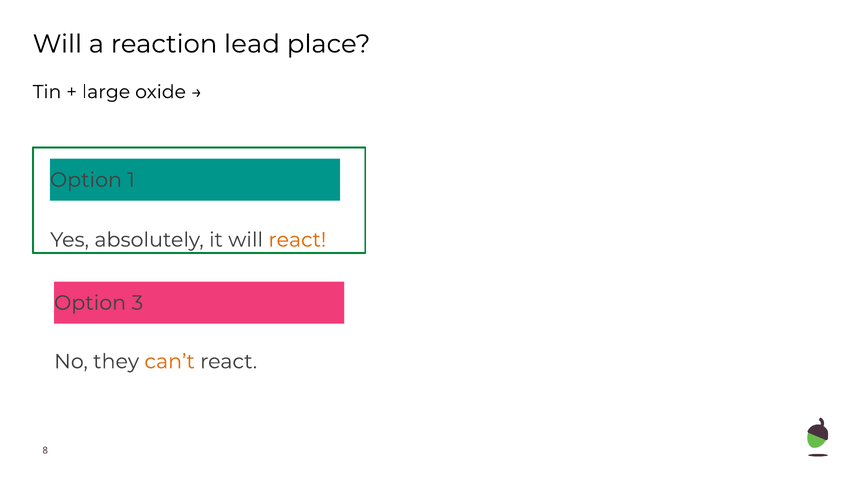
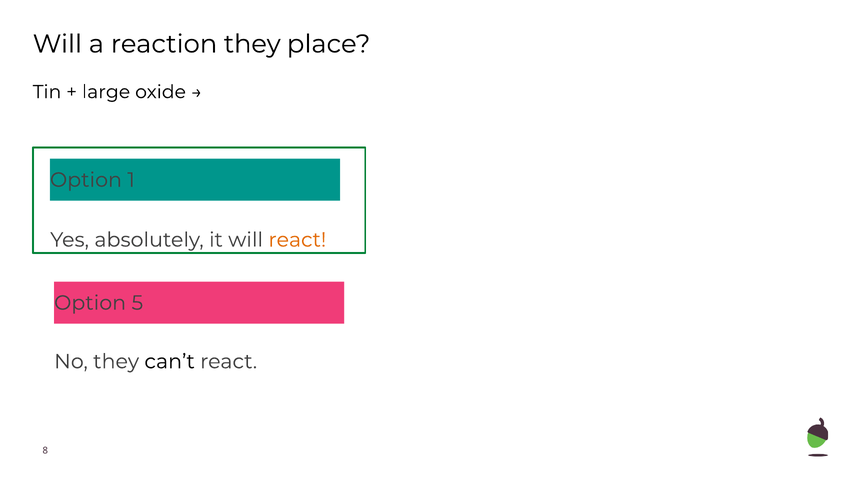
reaction lead: lead -> they
3: 3 -> 5
can’t colour: orange -> black
